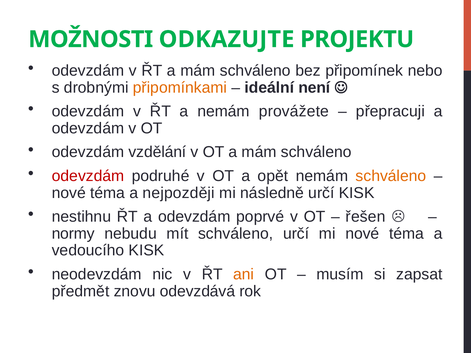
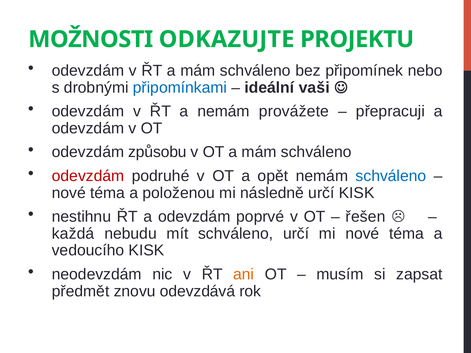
připomínkami colour: orange -> blue
není: není -> vaši
vzdělání: vzdělání -> způsobu
schváleno at (391, 176) colour: orange -> blue
nejpozději: nejpozději -> položenou
normy: normy -> každá
